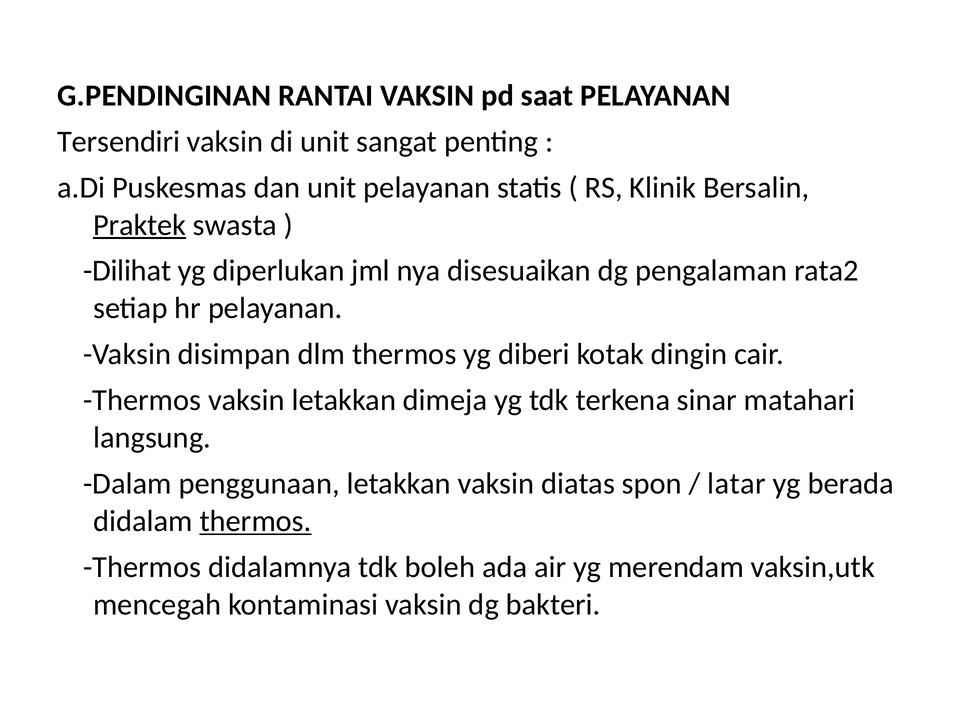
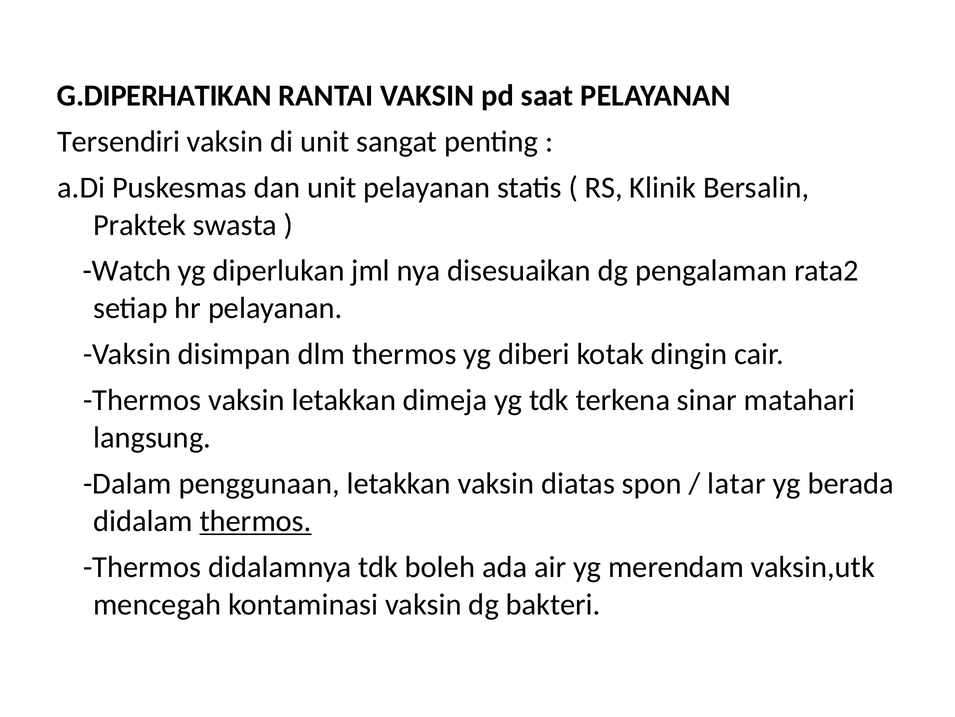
G.PENDINGINAN: G.PENDINGINAN -> G.DIPERHATIKAN
Praktek underline: present -> none
Dilihat: Dilihat -> Watch
